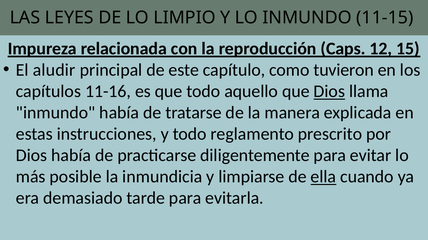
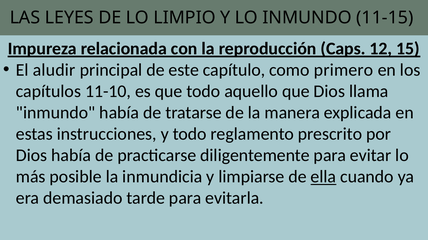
tuvieron: tuvieron -> primero
11-16: 11-16 -> 11-10
Dios at (329, 92) underline: present -> none
